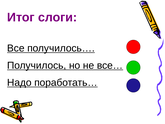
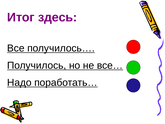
слоги: слоги -> здесь
